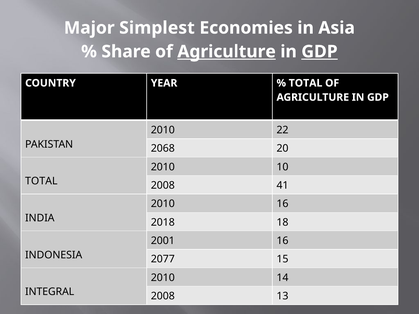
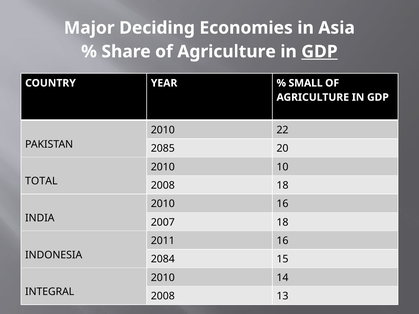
Simplest: Simplest -> Deciding
Agriculture at (227, 52) underline: present -> none
TOTAL at (306, 83): TOTAL -> SMALL
2068: 2068 -> 2085
2008 41: 41 -> 18
2018: 2018 -> 2007
2001: 2001 -> 2011
2077: 2077 -> 2084
